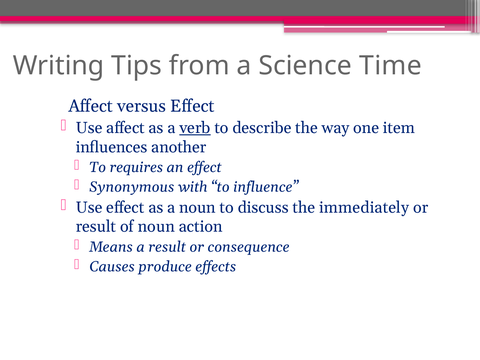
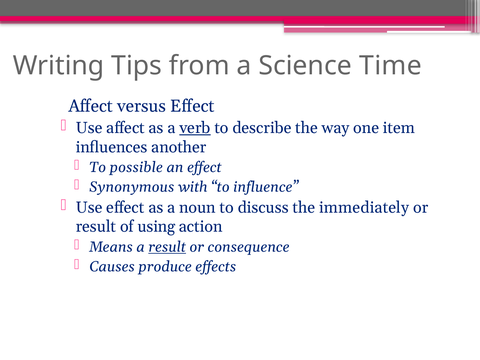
requires: requires -> possible
of noun: noun -> using
result at (167, 247) underline: none -> present
